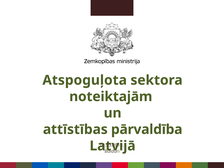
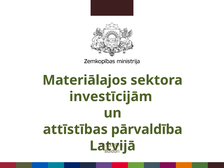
Atspoguļota: Atspoguļota -> Materiālajos
noteiktajām: noteiktajām -> investīcijām
